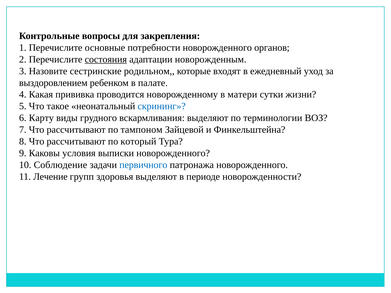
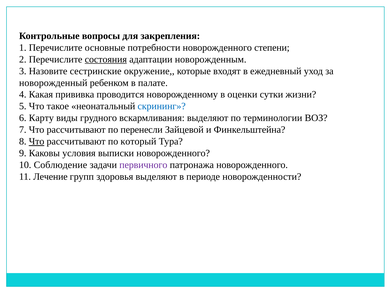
органов: органов -> степени
родильном: родильном -> окружение
выздоровлением: выздоровлением -> новорожденный
матери: матери -> оценки
тампоном: тампоном -> перенесли
Что at (37, 142) underline: none -> present
первичного colour: blue -> purple
